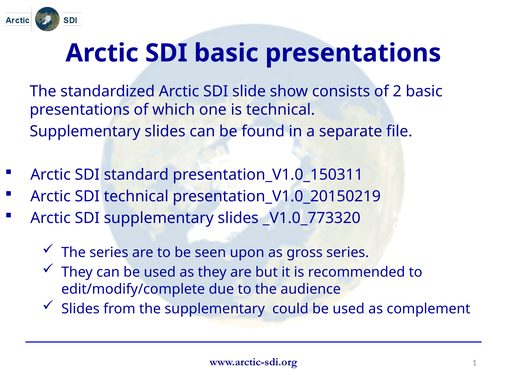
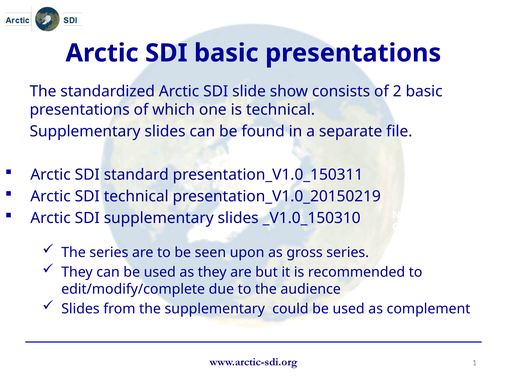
_V1.0_773320: _V1.0_773320 -> _V1.0_150310
